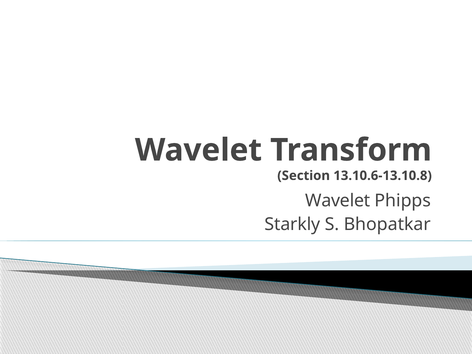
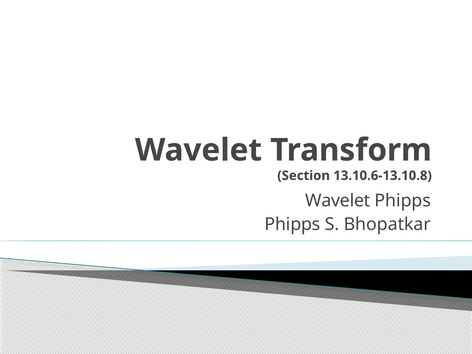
Starkly at (292, 224): Starkly -> Phipps
